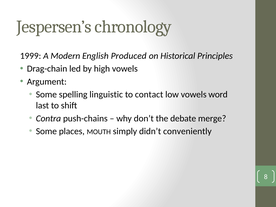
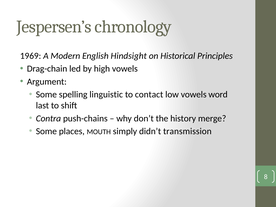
1999: 1999 -> 1969
Produced: Produced -> Hindsight
debate: debate -> history
conveniently: conveniently -> transmission
